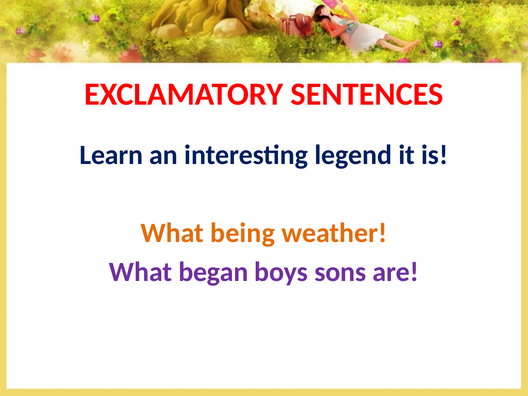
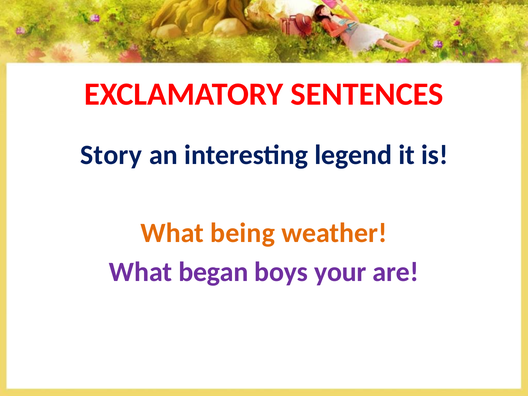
Learn: Learn -> Story
sons: sons -> your
